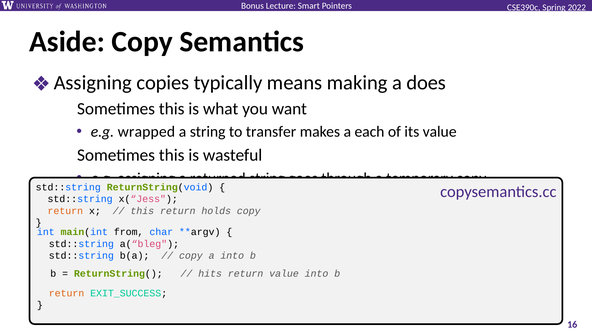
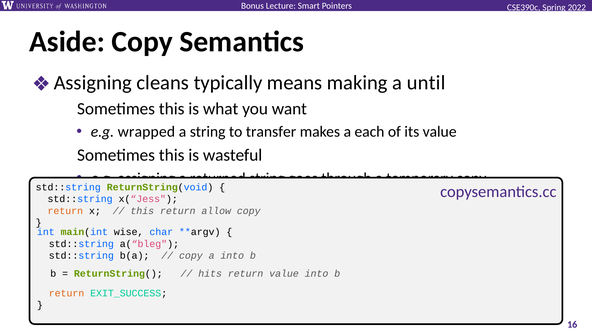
copies: copies -> cleans
does: does -> until
holds: holds -> allow
from: from -> wise
